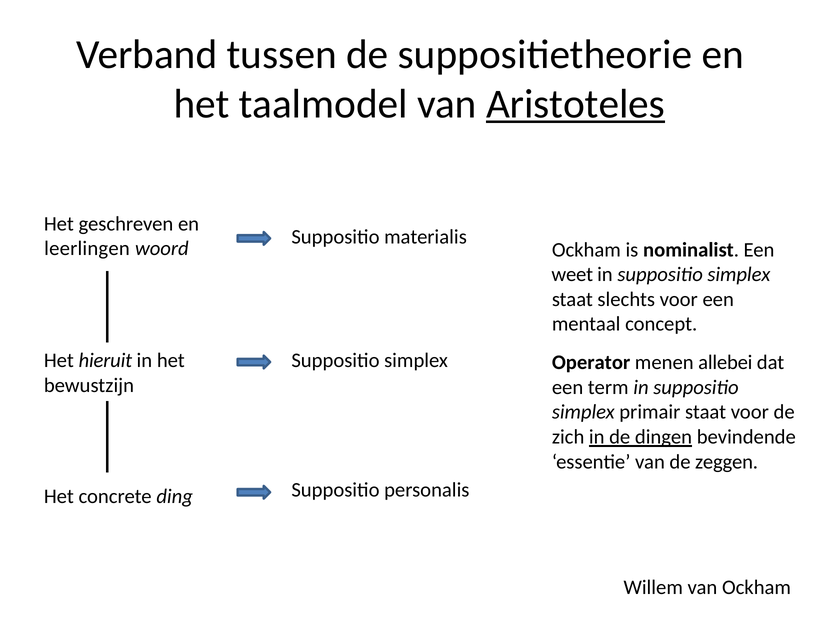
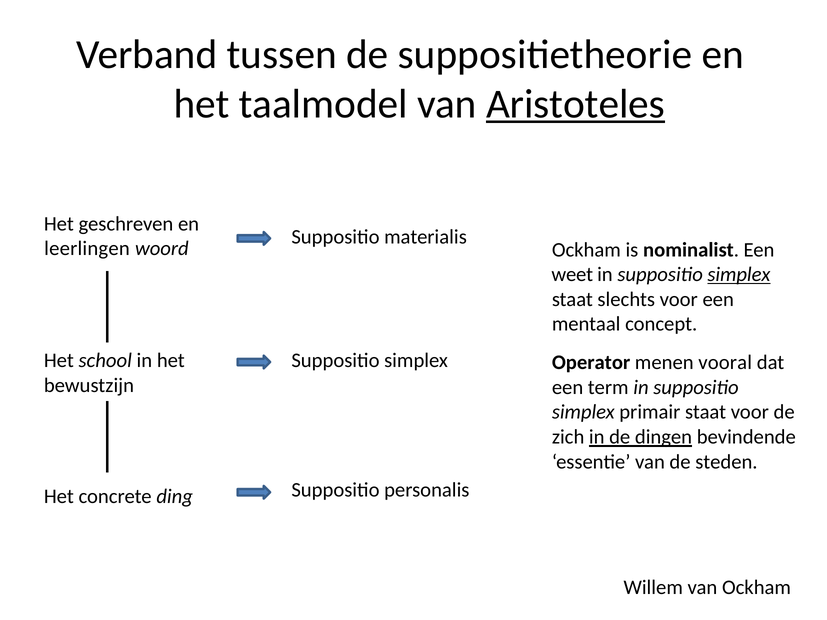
simplex at (739, 275) underline: none -> present
hieruit: hieruit -> school
allebei: allebei -> vooral
zeggen: zeggen -> steden
